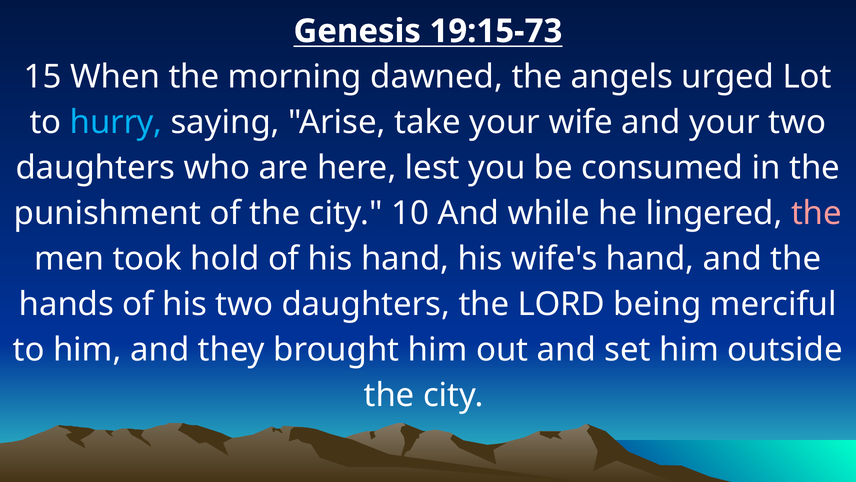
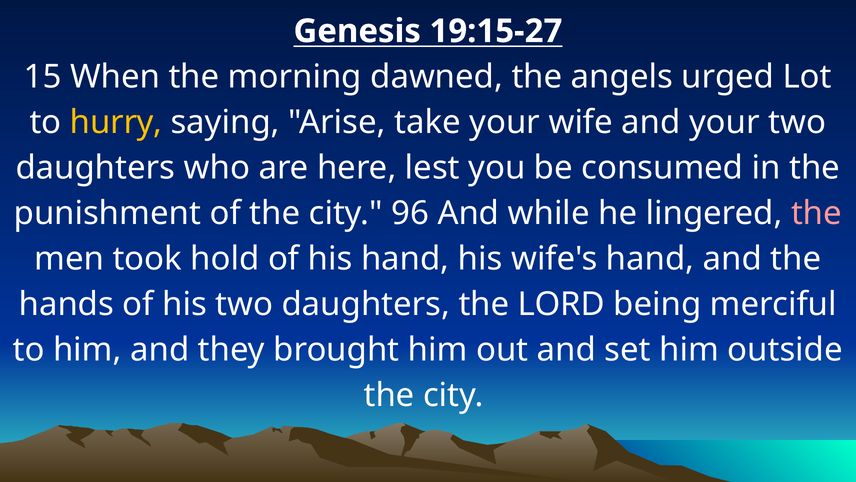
19:15-73: 19:15-73 -> 19:15-27
hurry colour: light blue -> yellow
10: 10 -> 96
